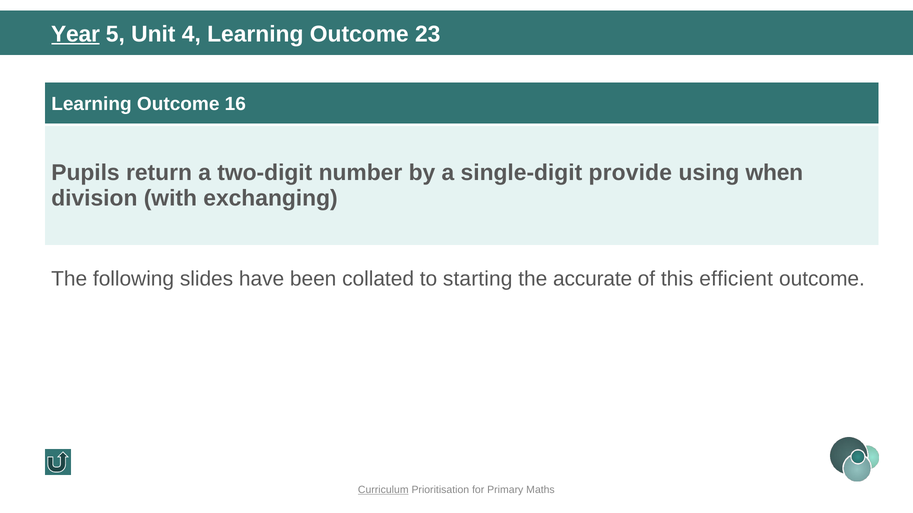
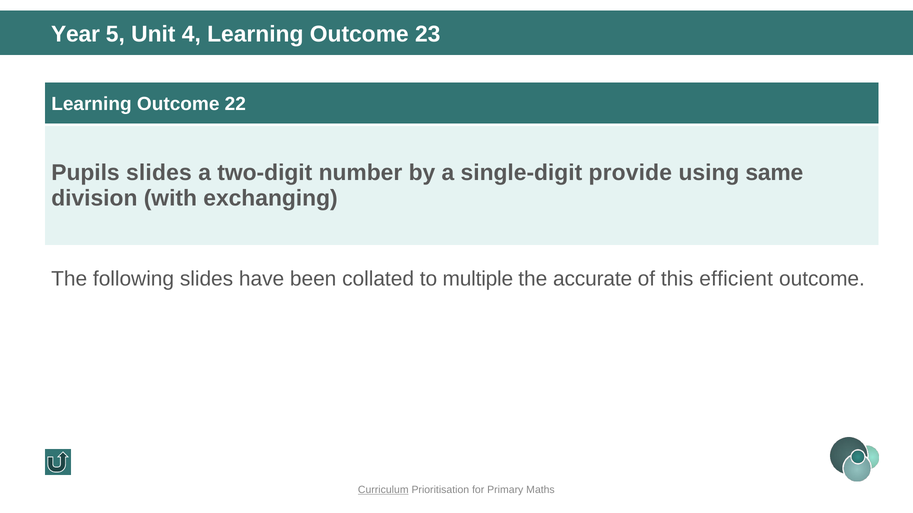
Year underline: present -> none
16: 16 -> 22
Pupils return: return -> slides
when: when -> same
starting: starting -> multiple
